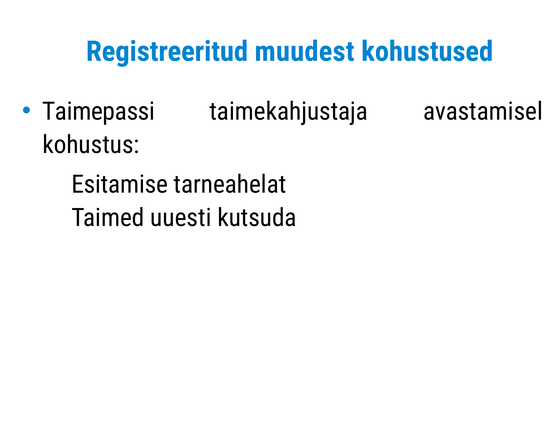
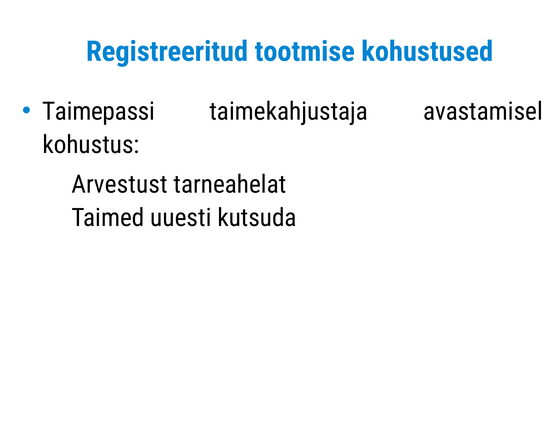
muudest: muudest -> tootmise
Esitamise: Esitamise -> Arvestust
